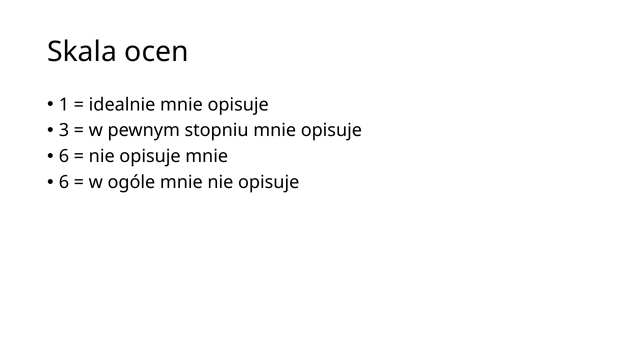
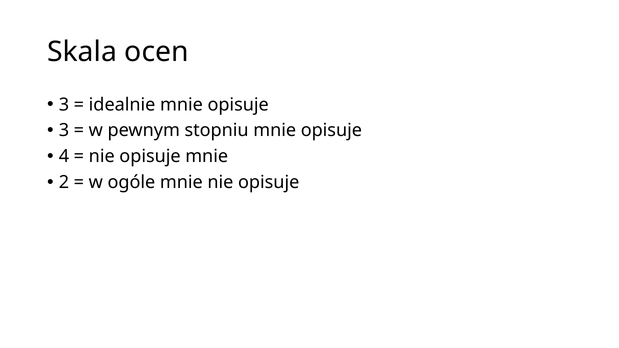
1 at (64, 105): 1 -> 3
6 at (64, 157): 6 -> 4
6 at (64, 183): 6 -> 2
